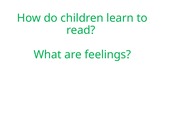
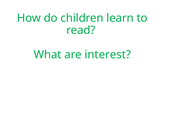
feelings: feelings -> interest
